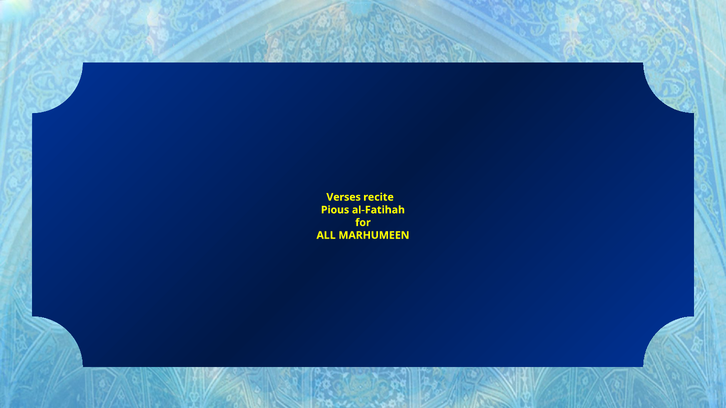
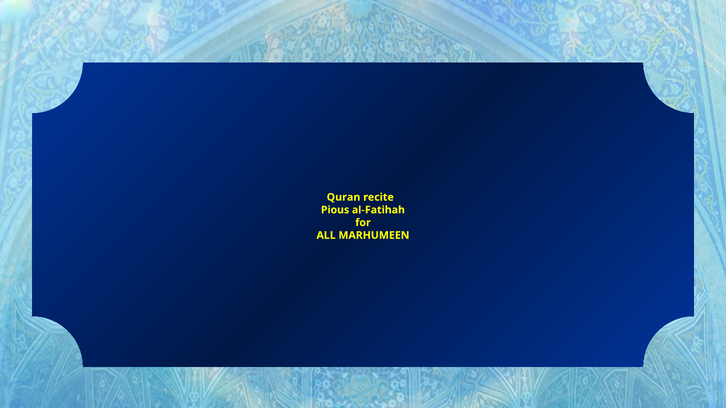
Verses: Verses -> Quran
